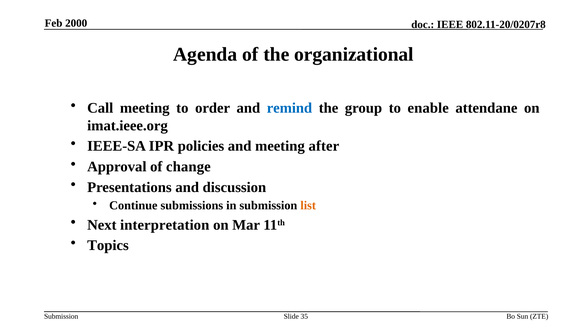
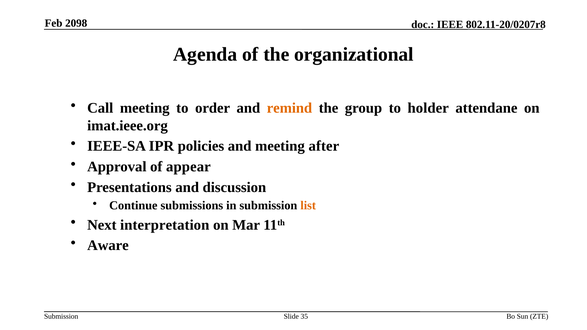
2000: 2000 -> 2098
remind colour: blue -> orange
enable: enable -> holder
change: change -> appear
Topics: Topics -> Aware
